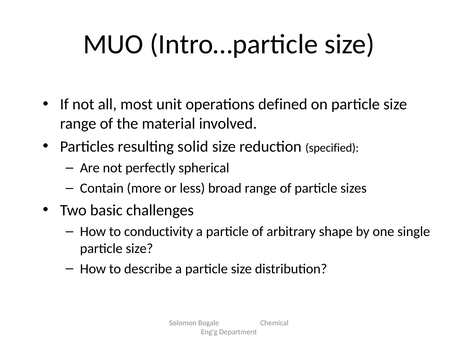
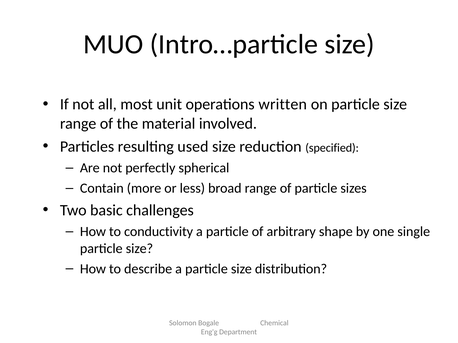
defined: defined -> written
solid: solid -> used
